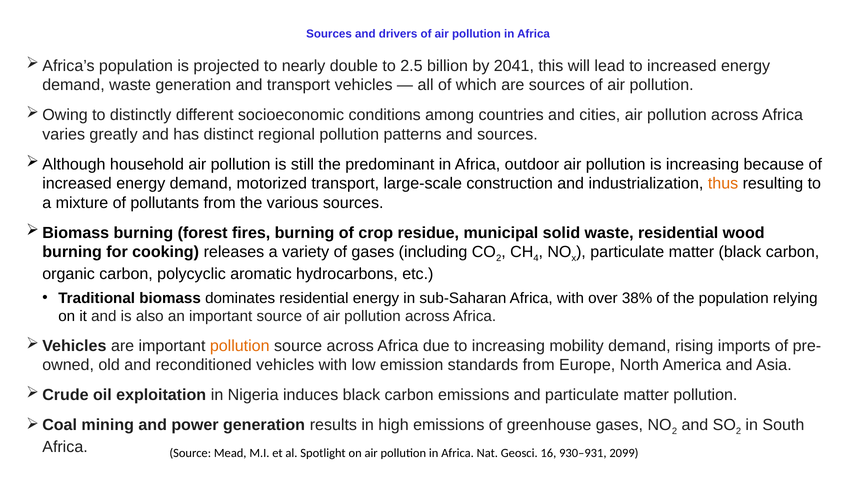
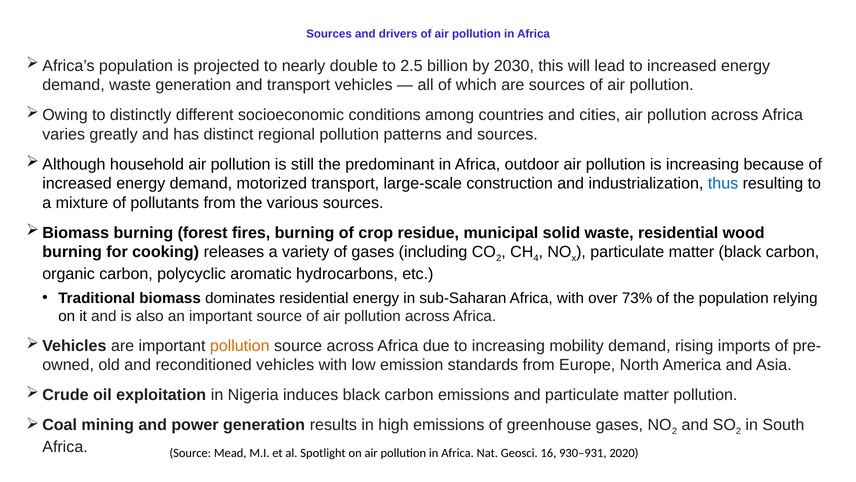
2041: 2041 -> 2030
thus colour: orange -> blue
38%: 38% -> 73%
2099: 2099 -> 2020
